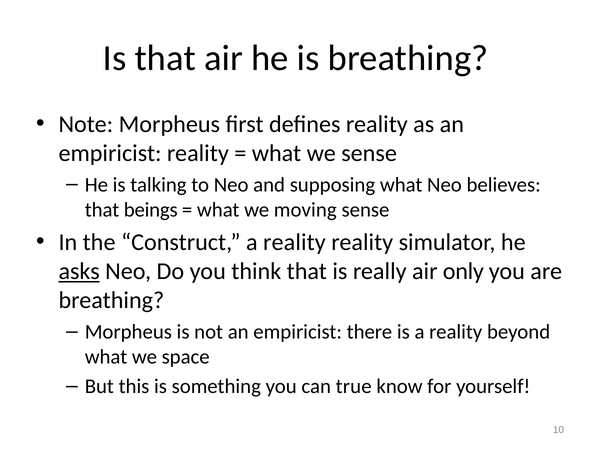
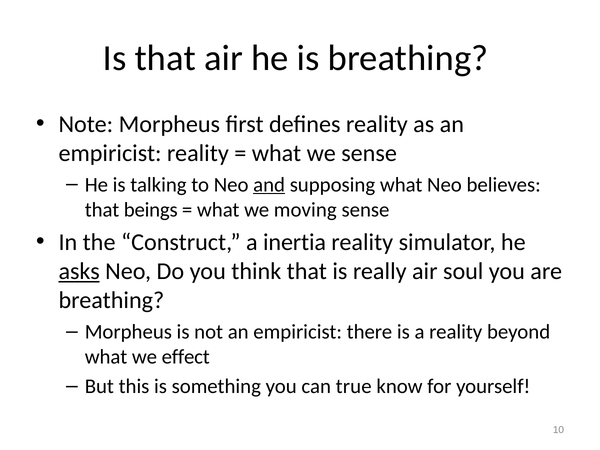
and underline: none -> present
Construct a reality: reality -> inertia
only: only -> soul
space: space -> effect
